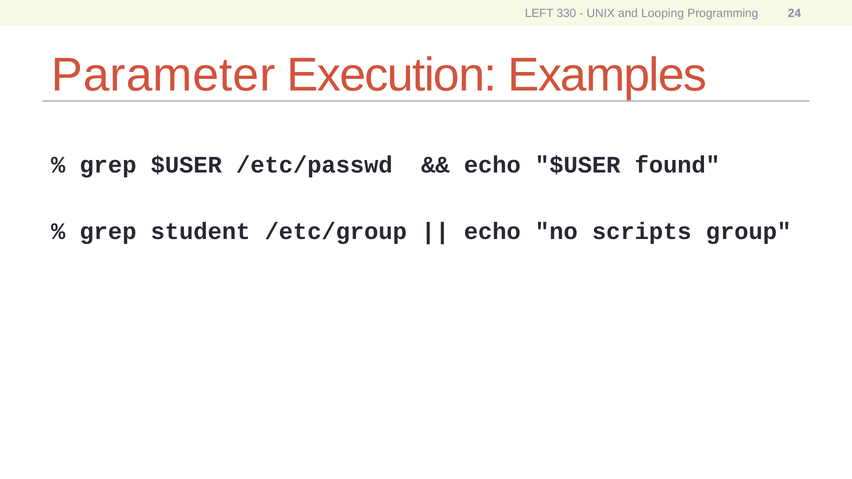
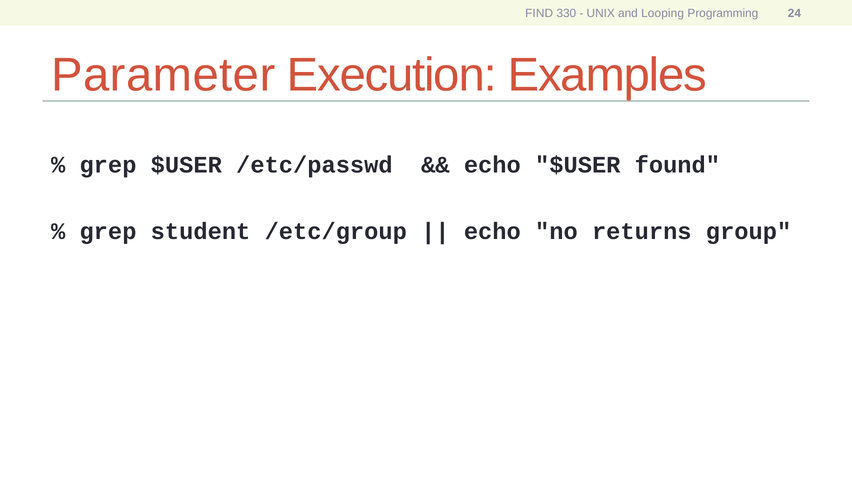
LEFT: LEFT -> FIND
scripts: scripts -> returns
